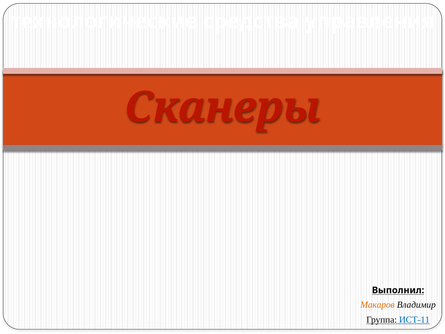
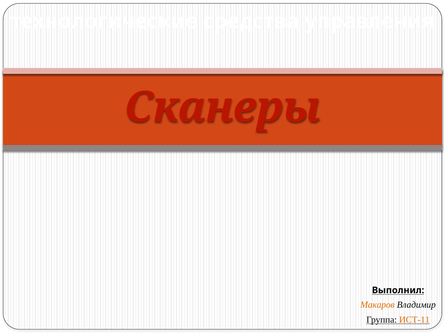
ИСТ-11 colour: blue -> orange
